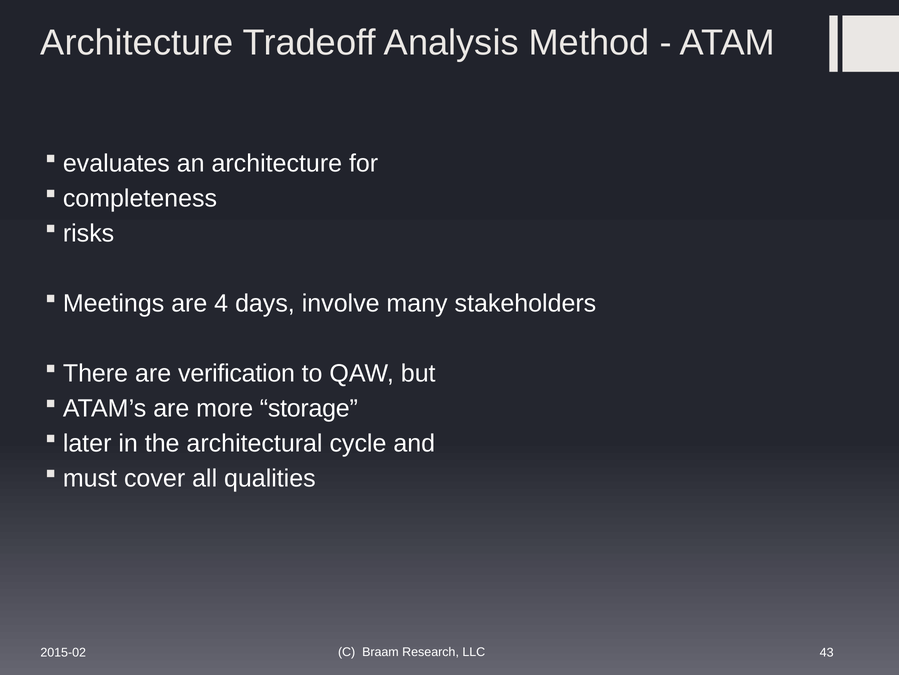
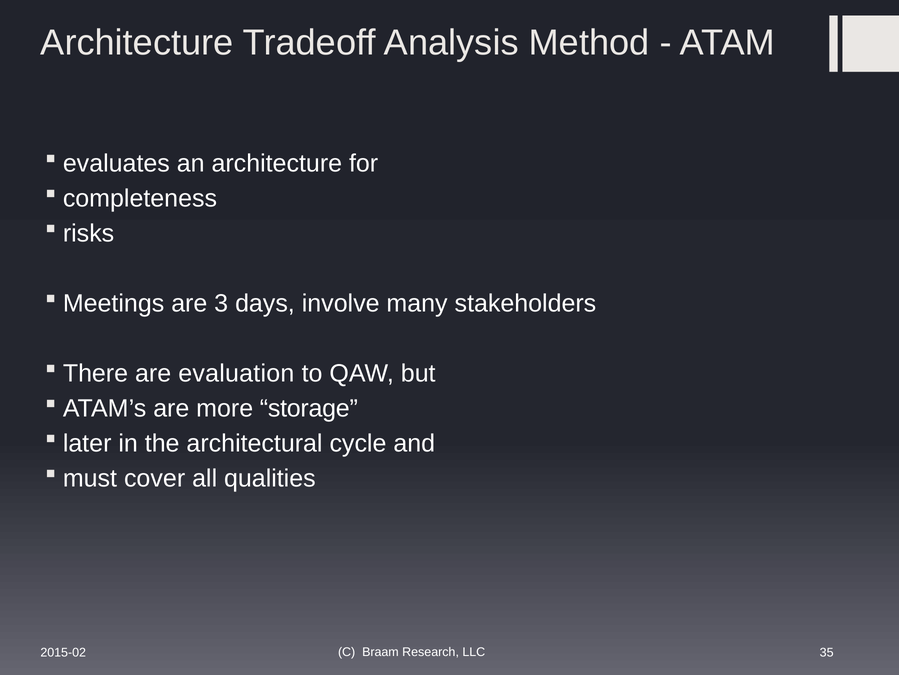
4: 4 -> 3
verification: verification -> evaluation
43: 43 -> 35
